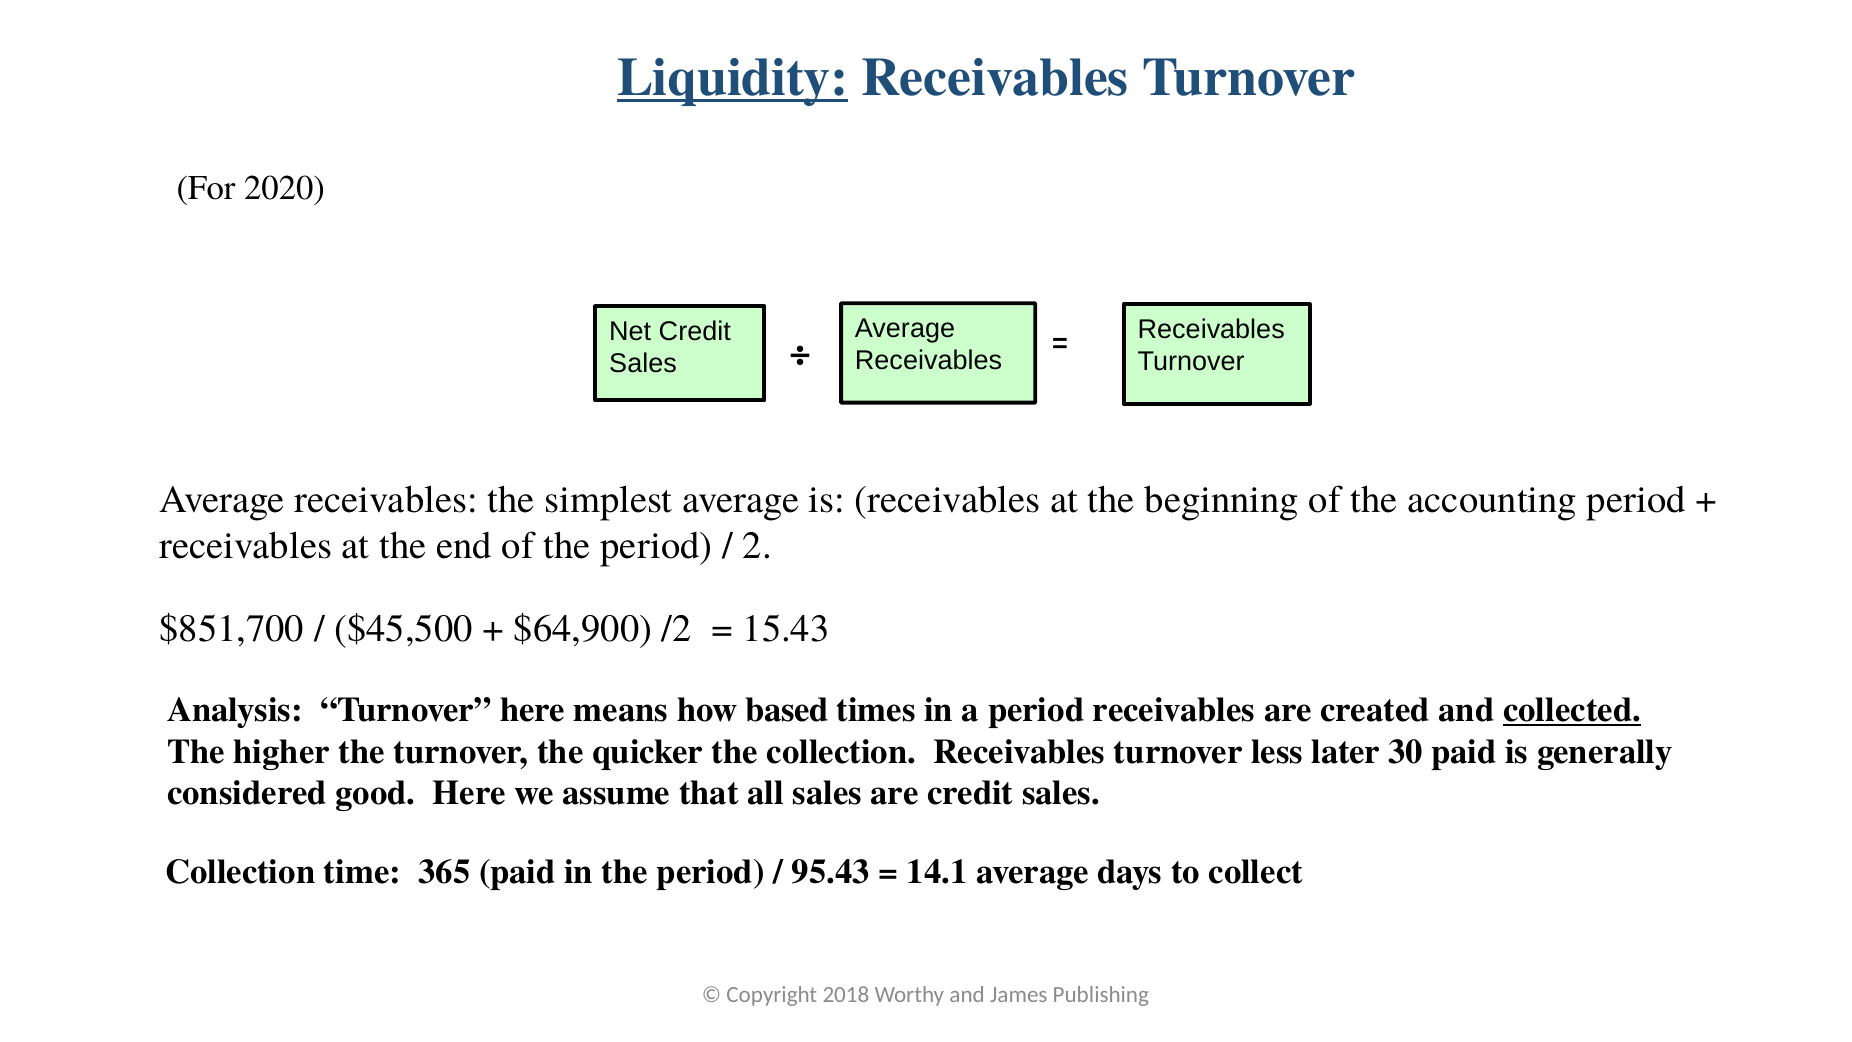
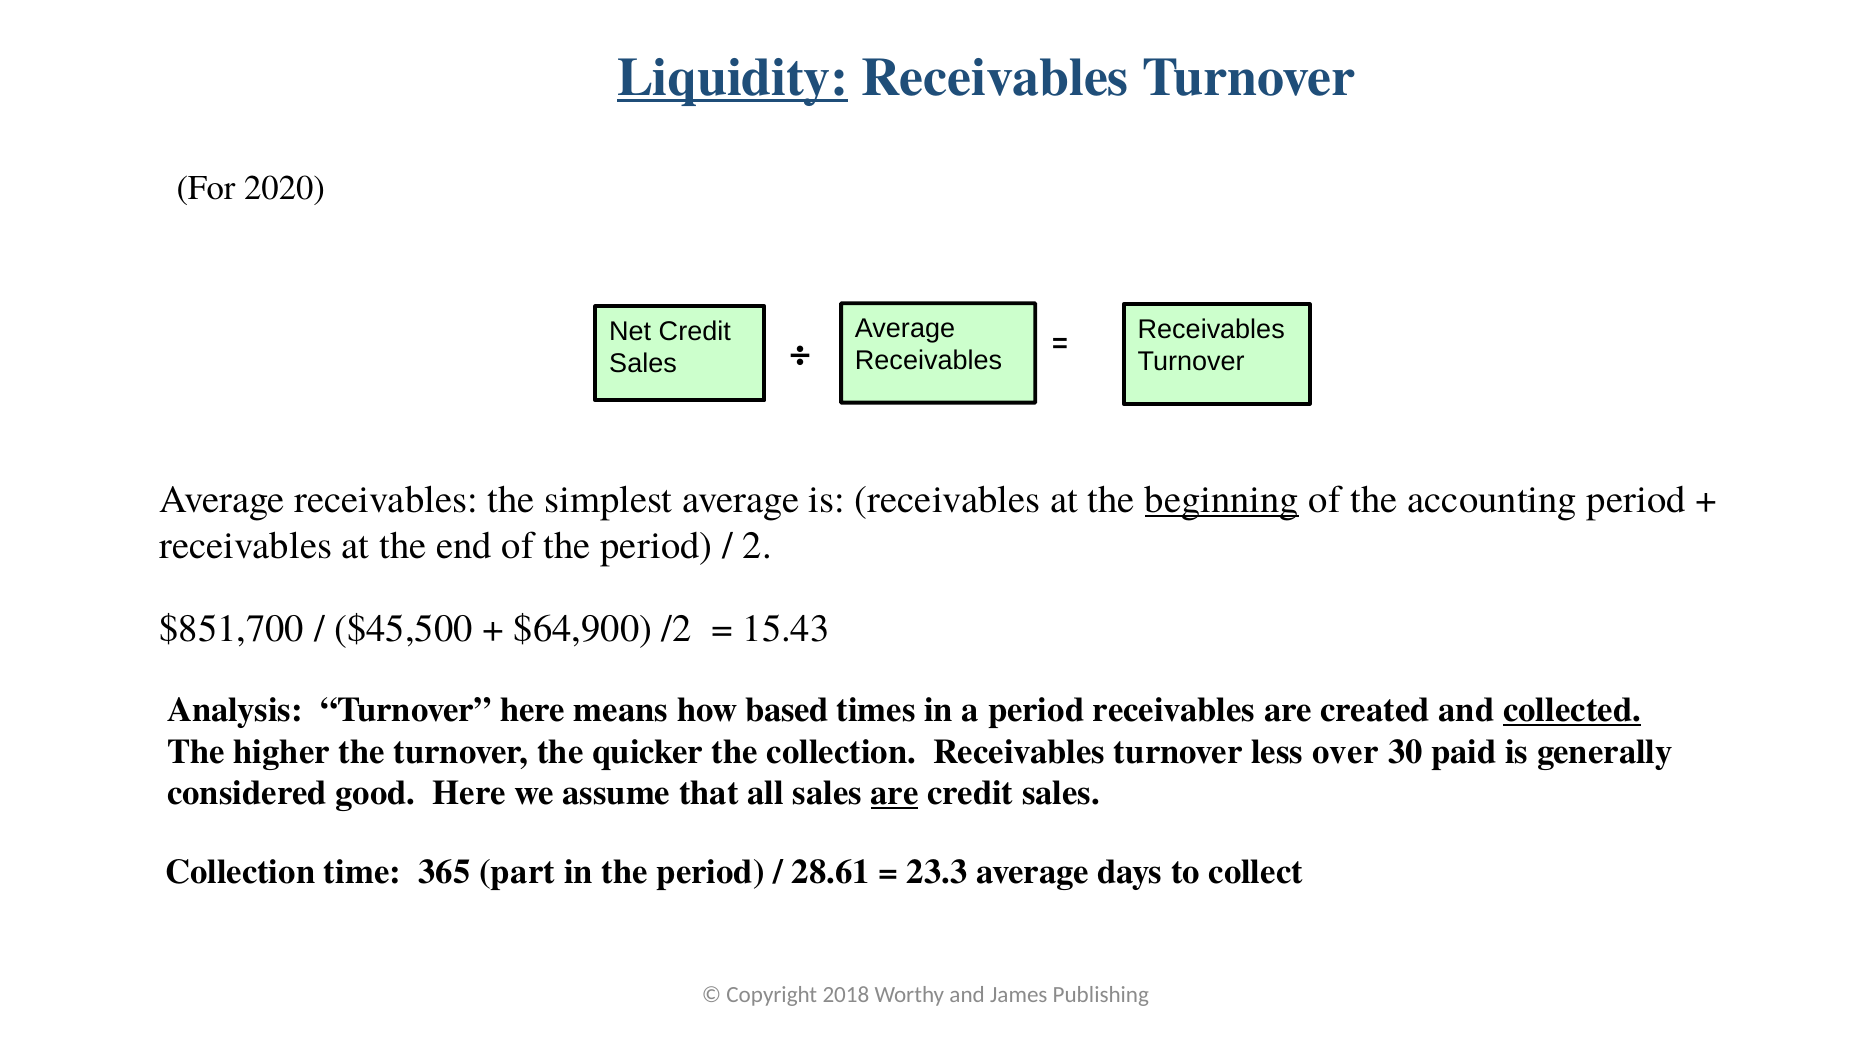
beginning underline: none -> present
later: later -> over
are at (895, 793) underline: none -> present
365 paid: paid -> part
95.43: 95.43 -> 28.61
14.1: 14.1 -> 23.3
